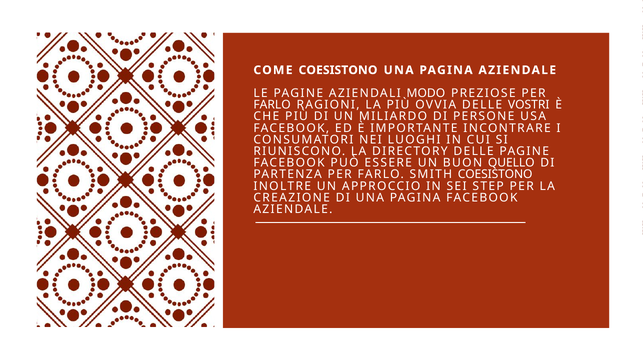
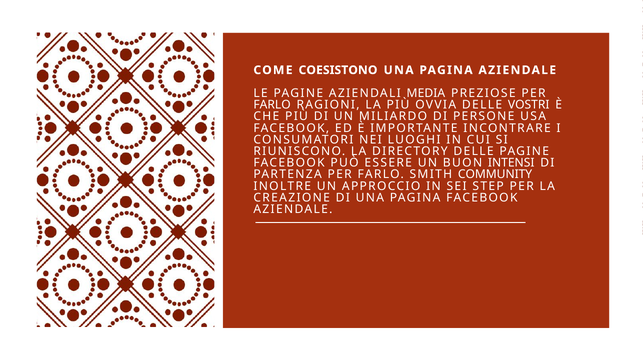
MODO: MODO -> MEDIA
QUELLO: QUELLO -> INTENSI
SMITH COESISTONO: COESISTONO -> COMMUNITY
